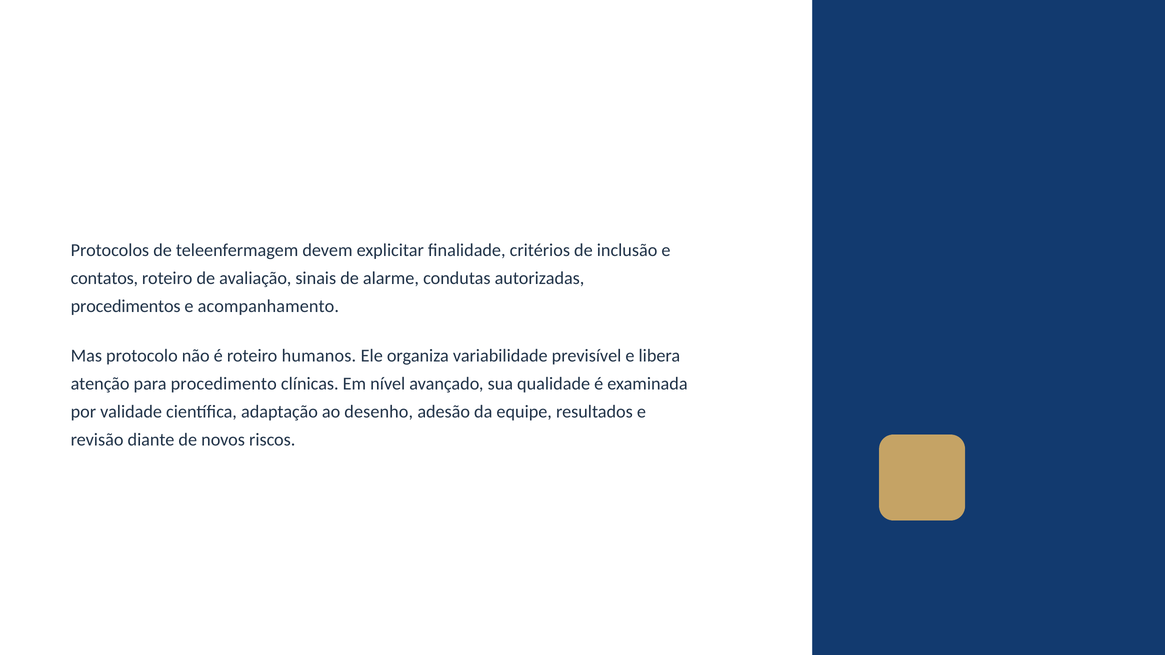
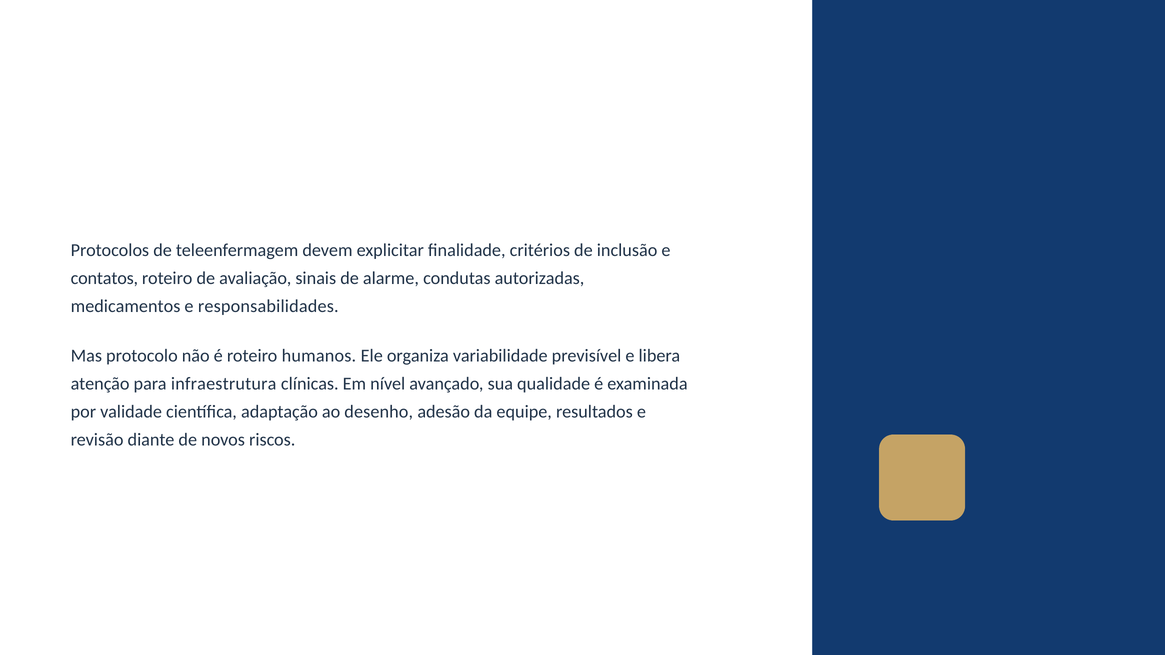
procedimentos: procedimentos -> medicamentos
acompanhamento: acompanhamento -> responsabilidades
procedimento: procedimento -> infraestrutura
